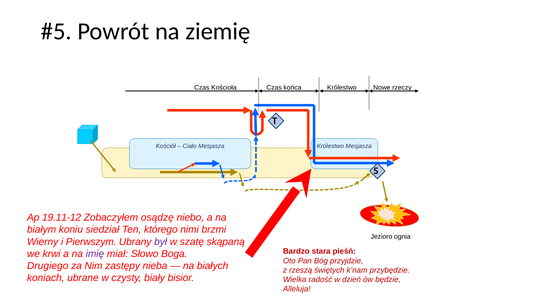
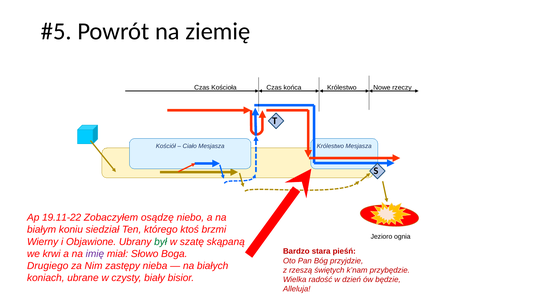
19.11-12: 19.11-12 -> 19.11-22
nimi: nimi -> ktoś
Pierwszym: Pierwszym -> Objawione
był colour: purple -> green
